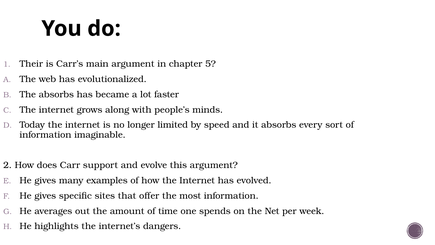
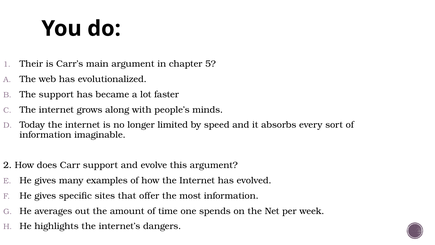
The absorbs: absorbs -> support
